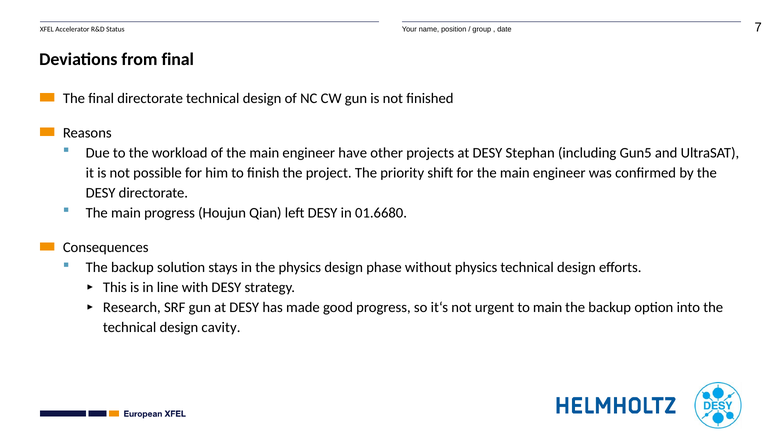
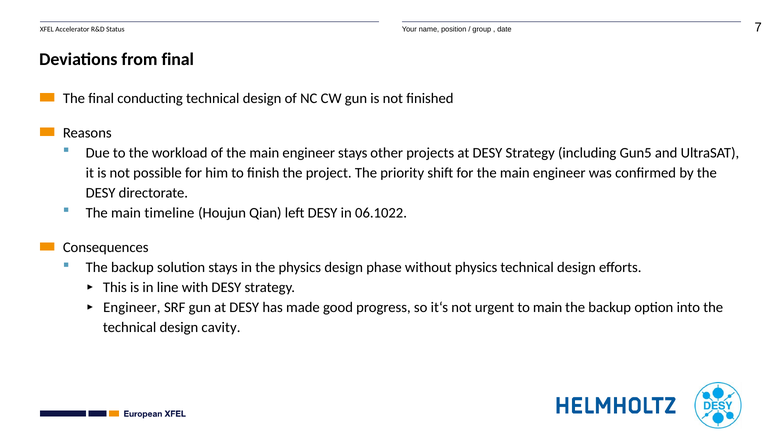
final directorate: directorate -> conducting
engineer have: have -> stays
at DESY Stephan: Stephan -> Strategy
main progress: progress -> timeline
01.6680: 01.6680 -> 06.1022
Research at (132, 308): Research -> Engineer
